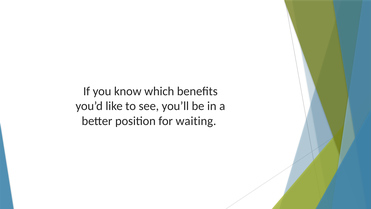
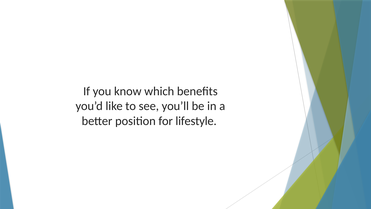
waiting: waiting -> lifestyle
